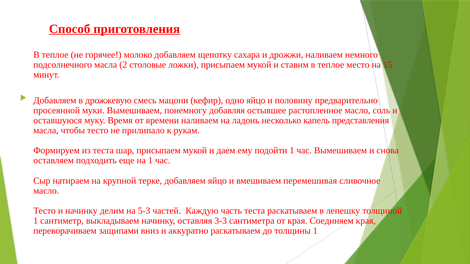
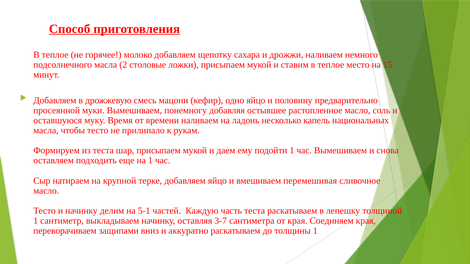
представления: представления -> национальных
5-3: 5-3 -> 5-1
3-3: 3-3 -> 3-7
